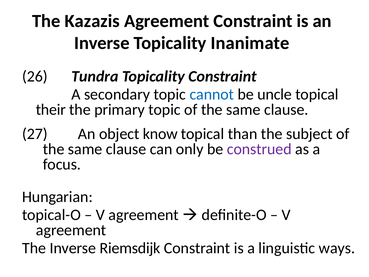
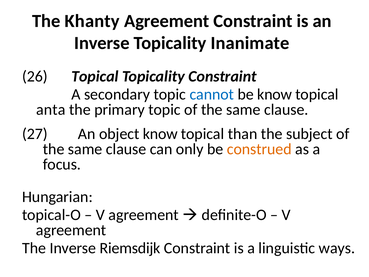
Kazazis: Kazazis -> Khanty
26 Tundra: Tundra -> Topical
be uncle: uncle -> know
their: their -> anta
construed colour: purple -> orange
